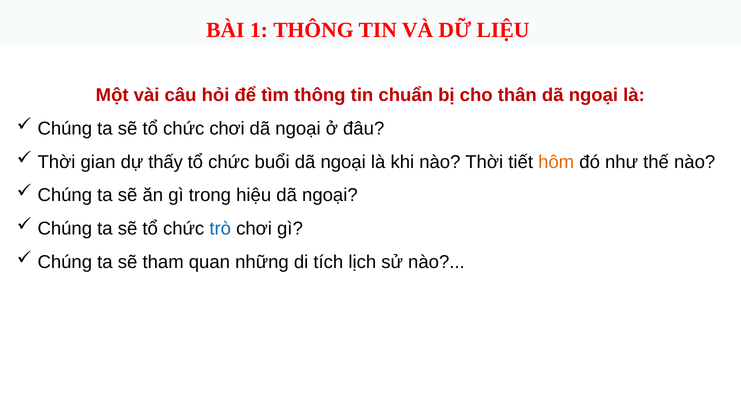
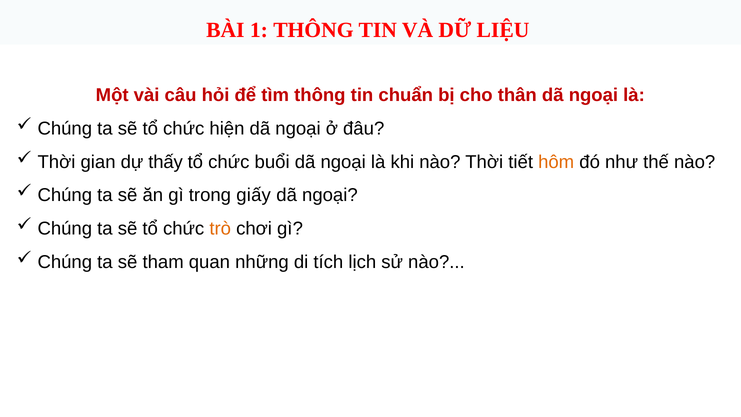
chức chơi: chơi -> hiện
hiệu: hiệu -> giấy
trò colour: blue -> orange
